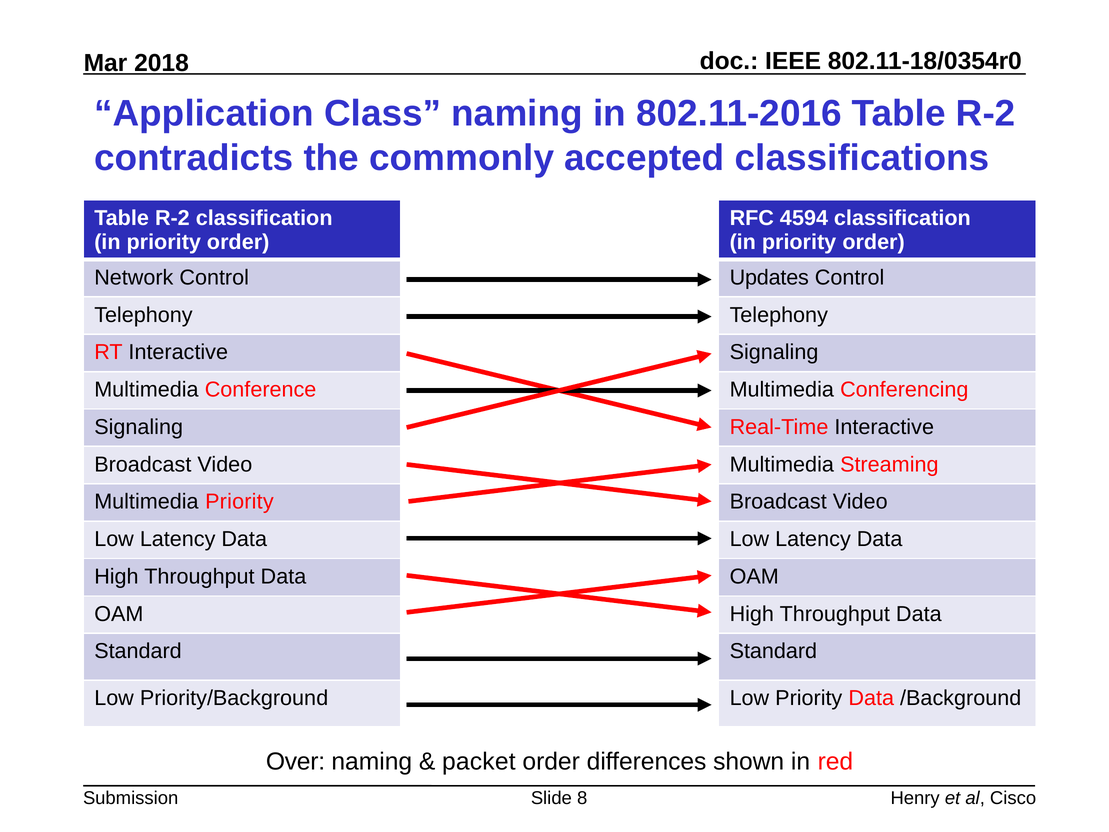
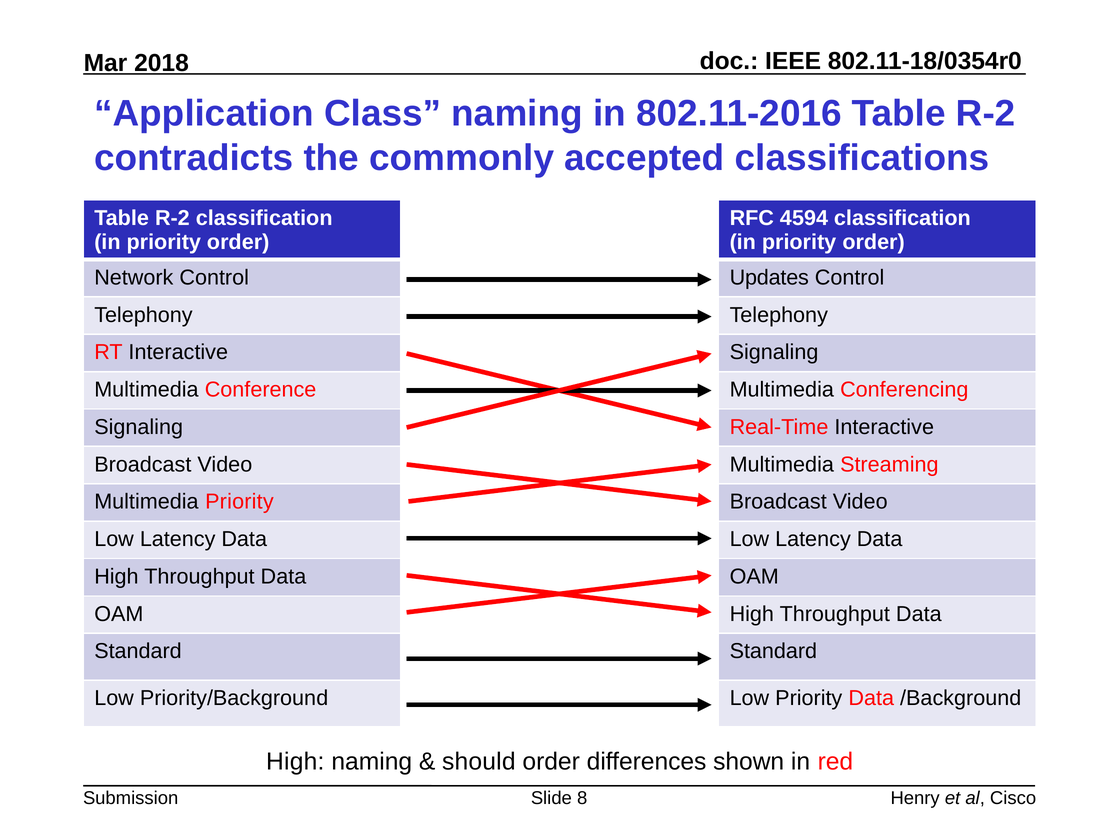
Over at (295, 761): Over -> High
packet: packet -> should
